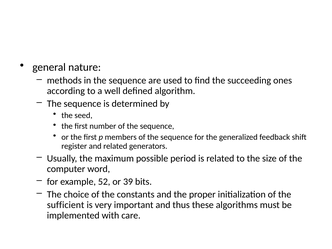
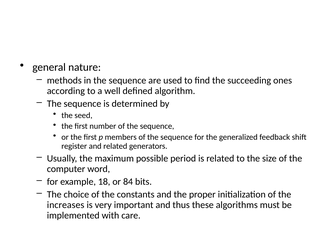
52: 52 -> 18
39: 39 -> 84
sufficient: sufficient -> increases
